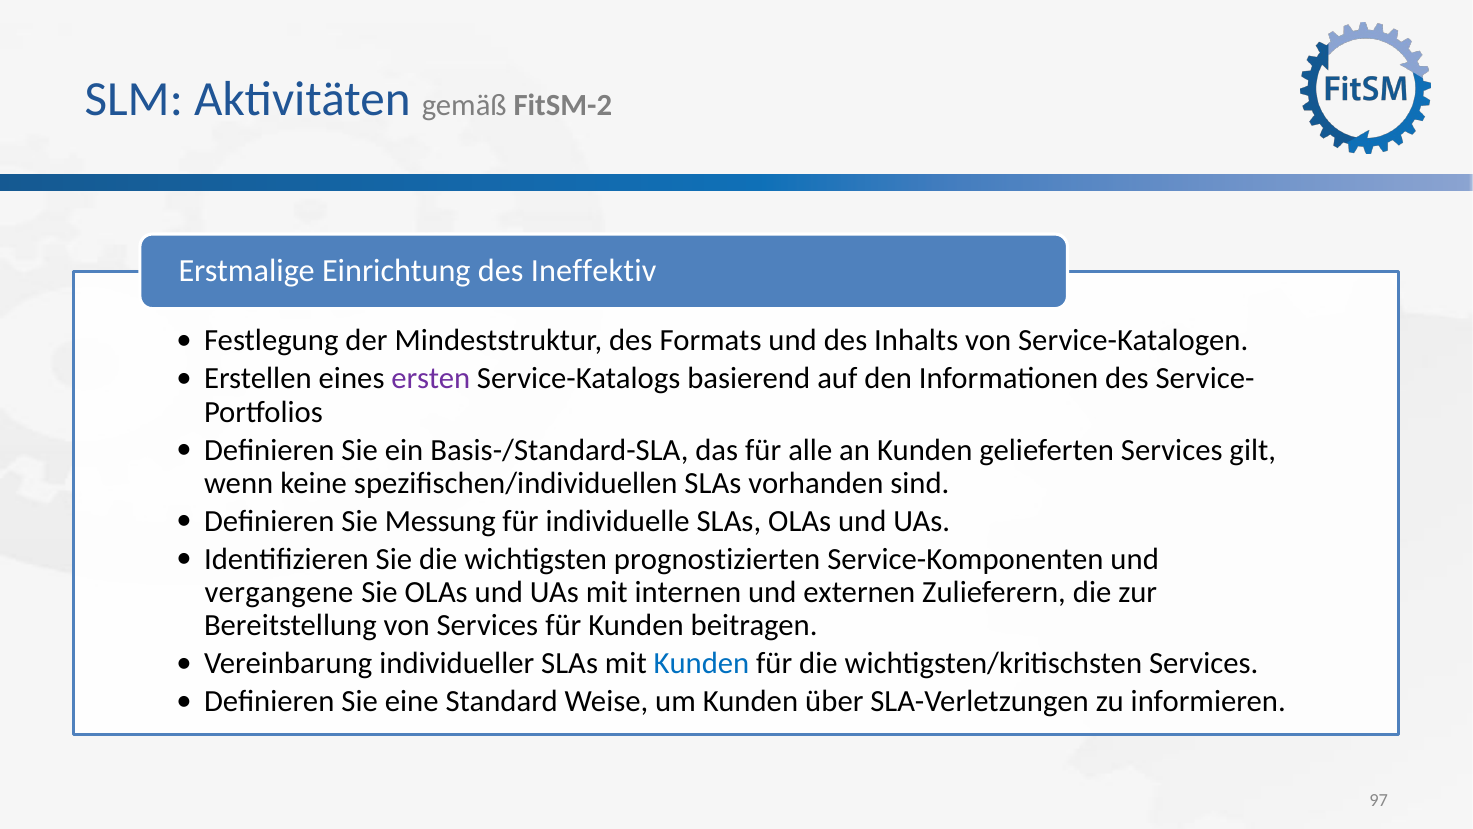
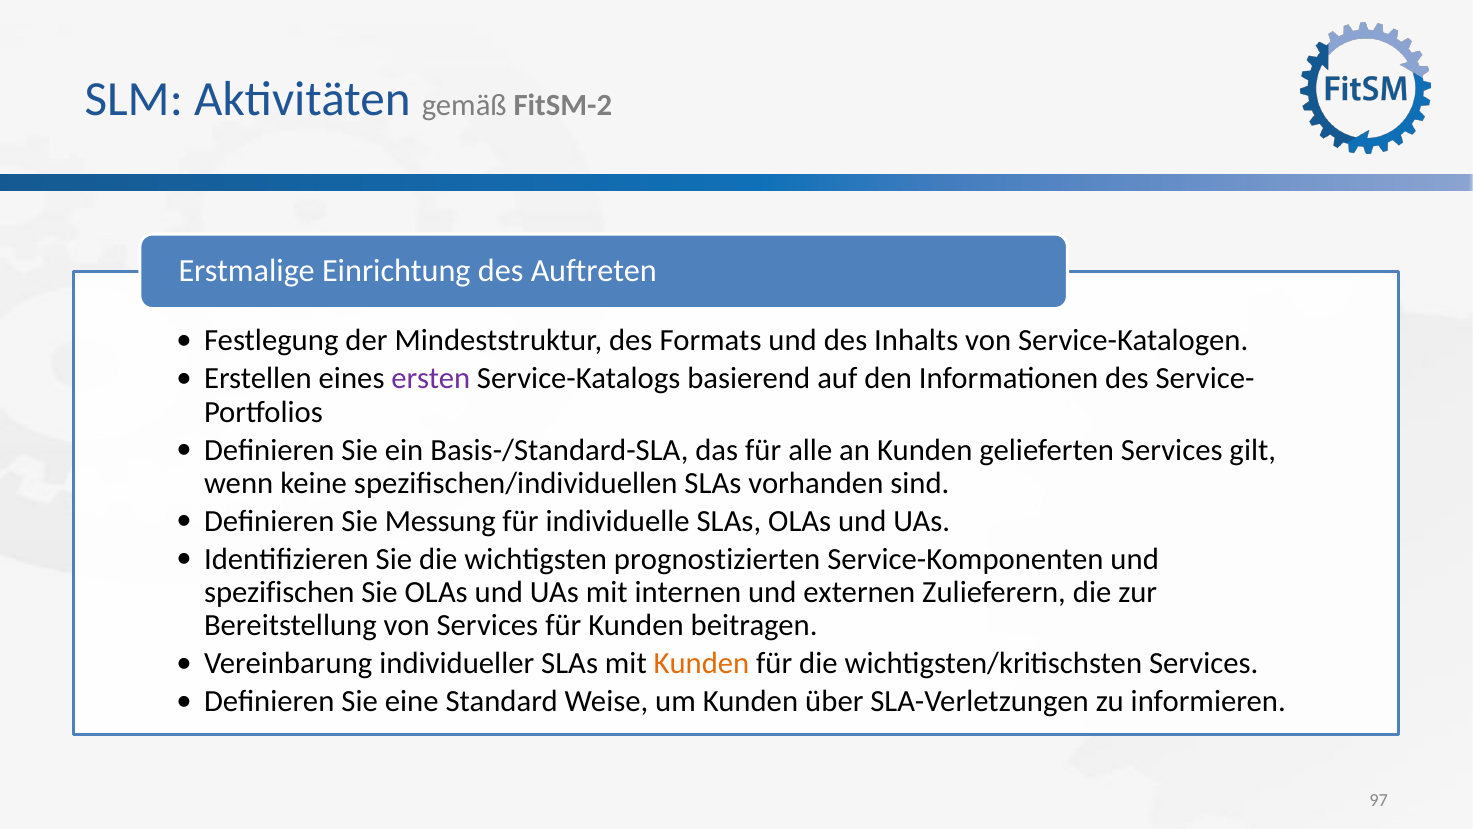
Ineffektiv: Ineffektiv -> Auftreten
vergangene: vergangene -> spezifischen
Kunden at (701, 663) colour: blue -> orange
